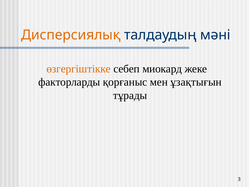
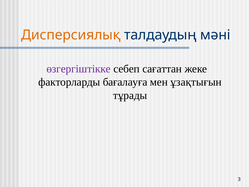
өзгергіштікке colour: orange -> purple
миокард: миокард -> сағаттан
қорғаныс: қорғаныс -> бағалауға
